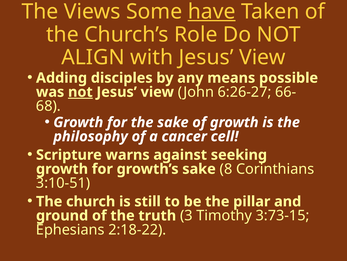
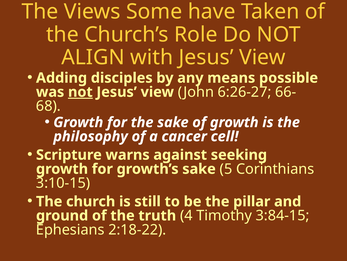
have underline: present -> none
8: 8 -> 5
3:10-51: 3:10-51 -> 3:10-15
3: 3 -> 4
3:73-15: 3:73-15 -> 3:84-15
